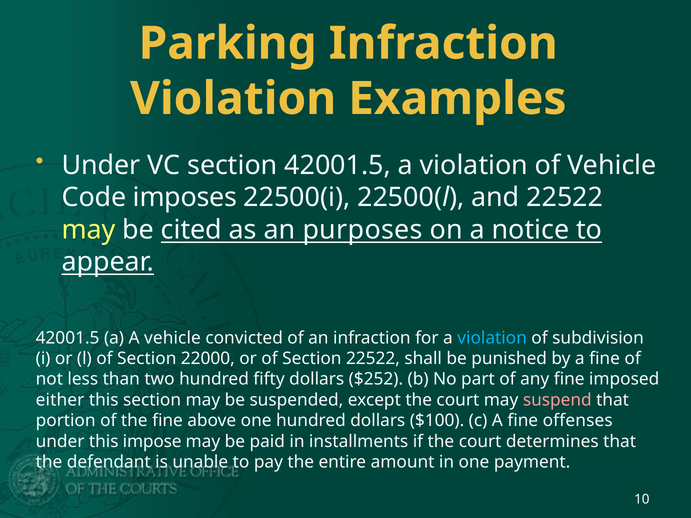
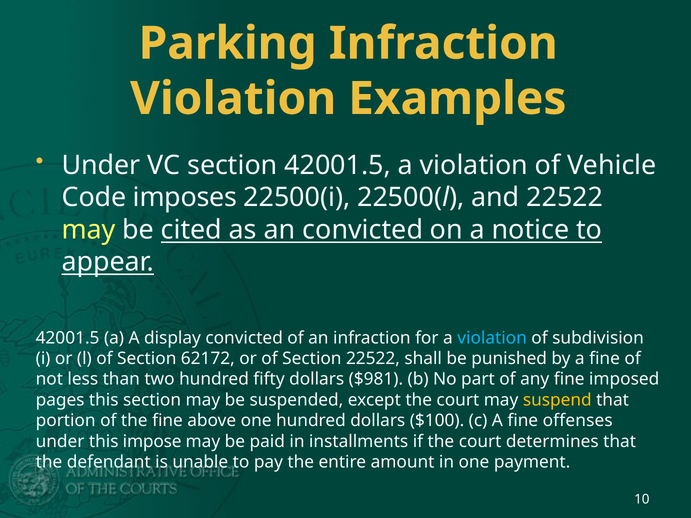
an purposes: purposes -> convicted
A vehicle: vehicle -> display
22000: 22000 -> 62172
$252: $252 -> $981
either: either -> pages
suspend colour: pink -> yellow
